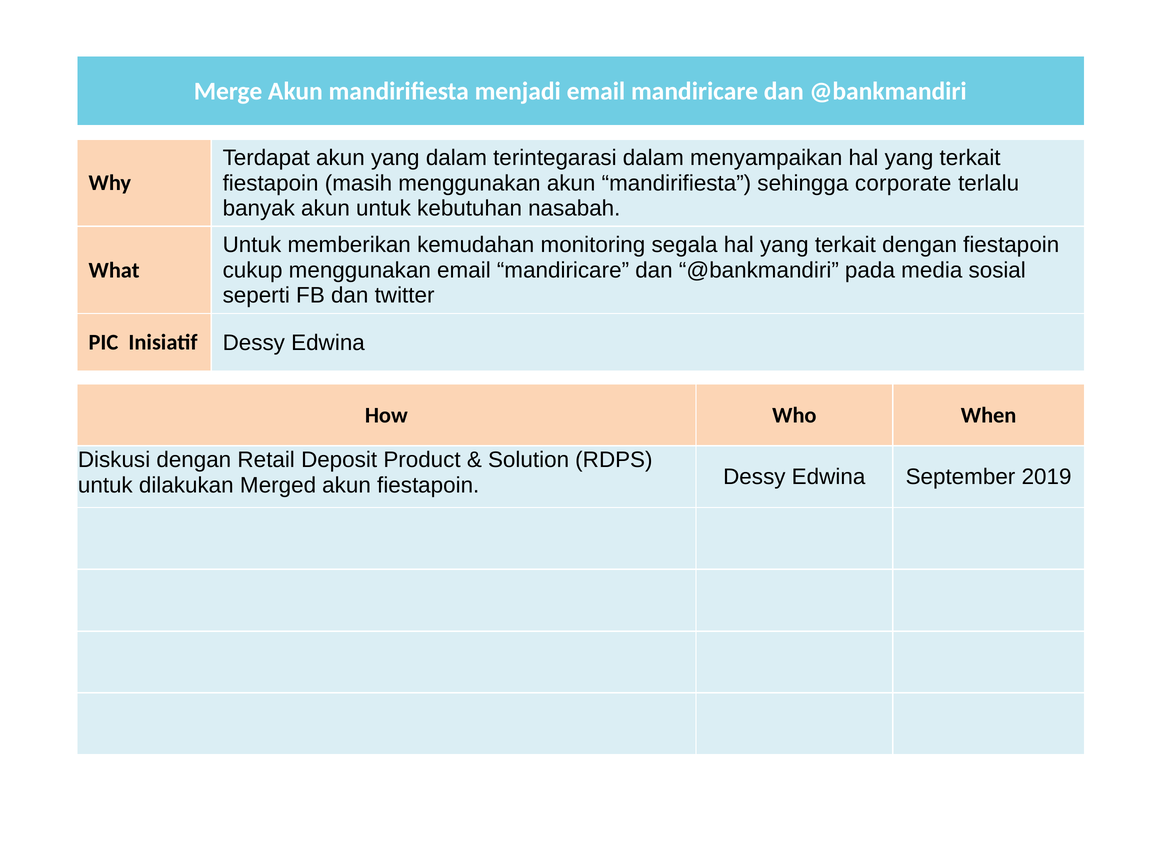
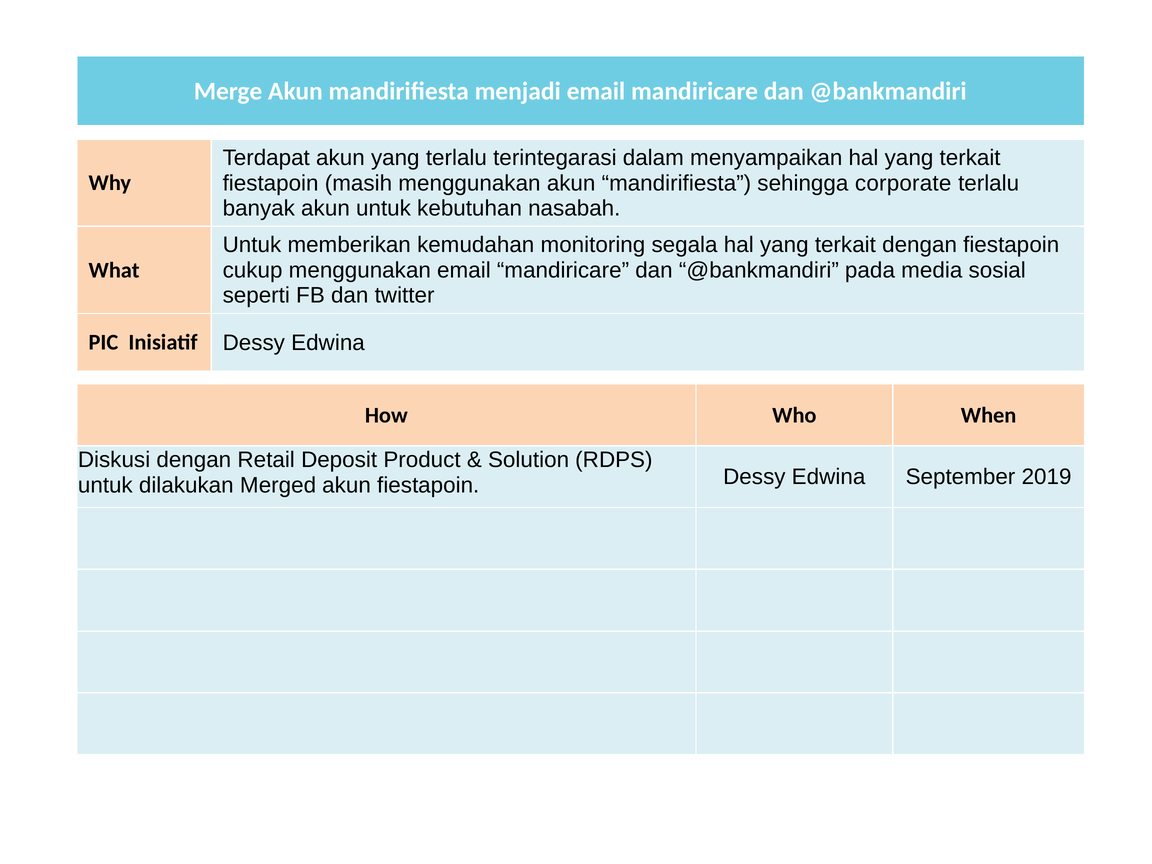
yang dalam: dalam -> terlalu
